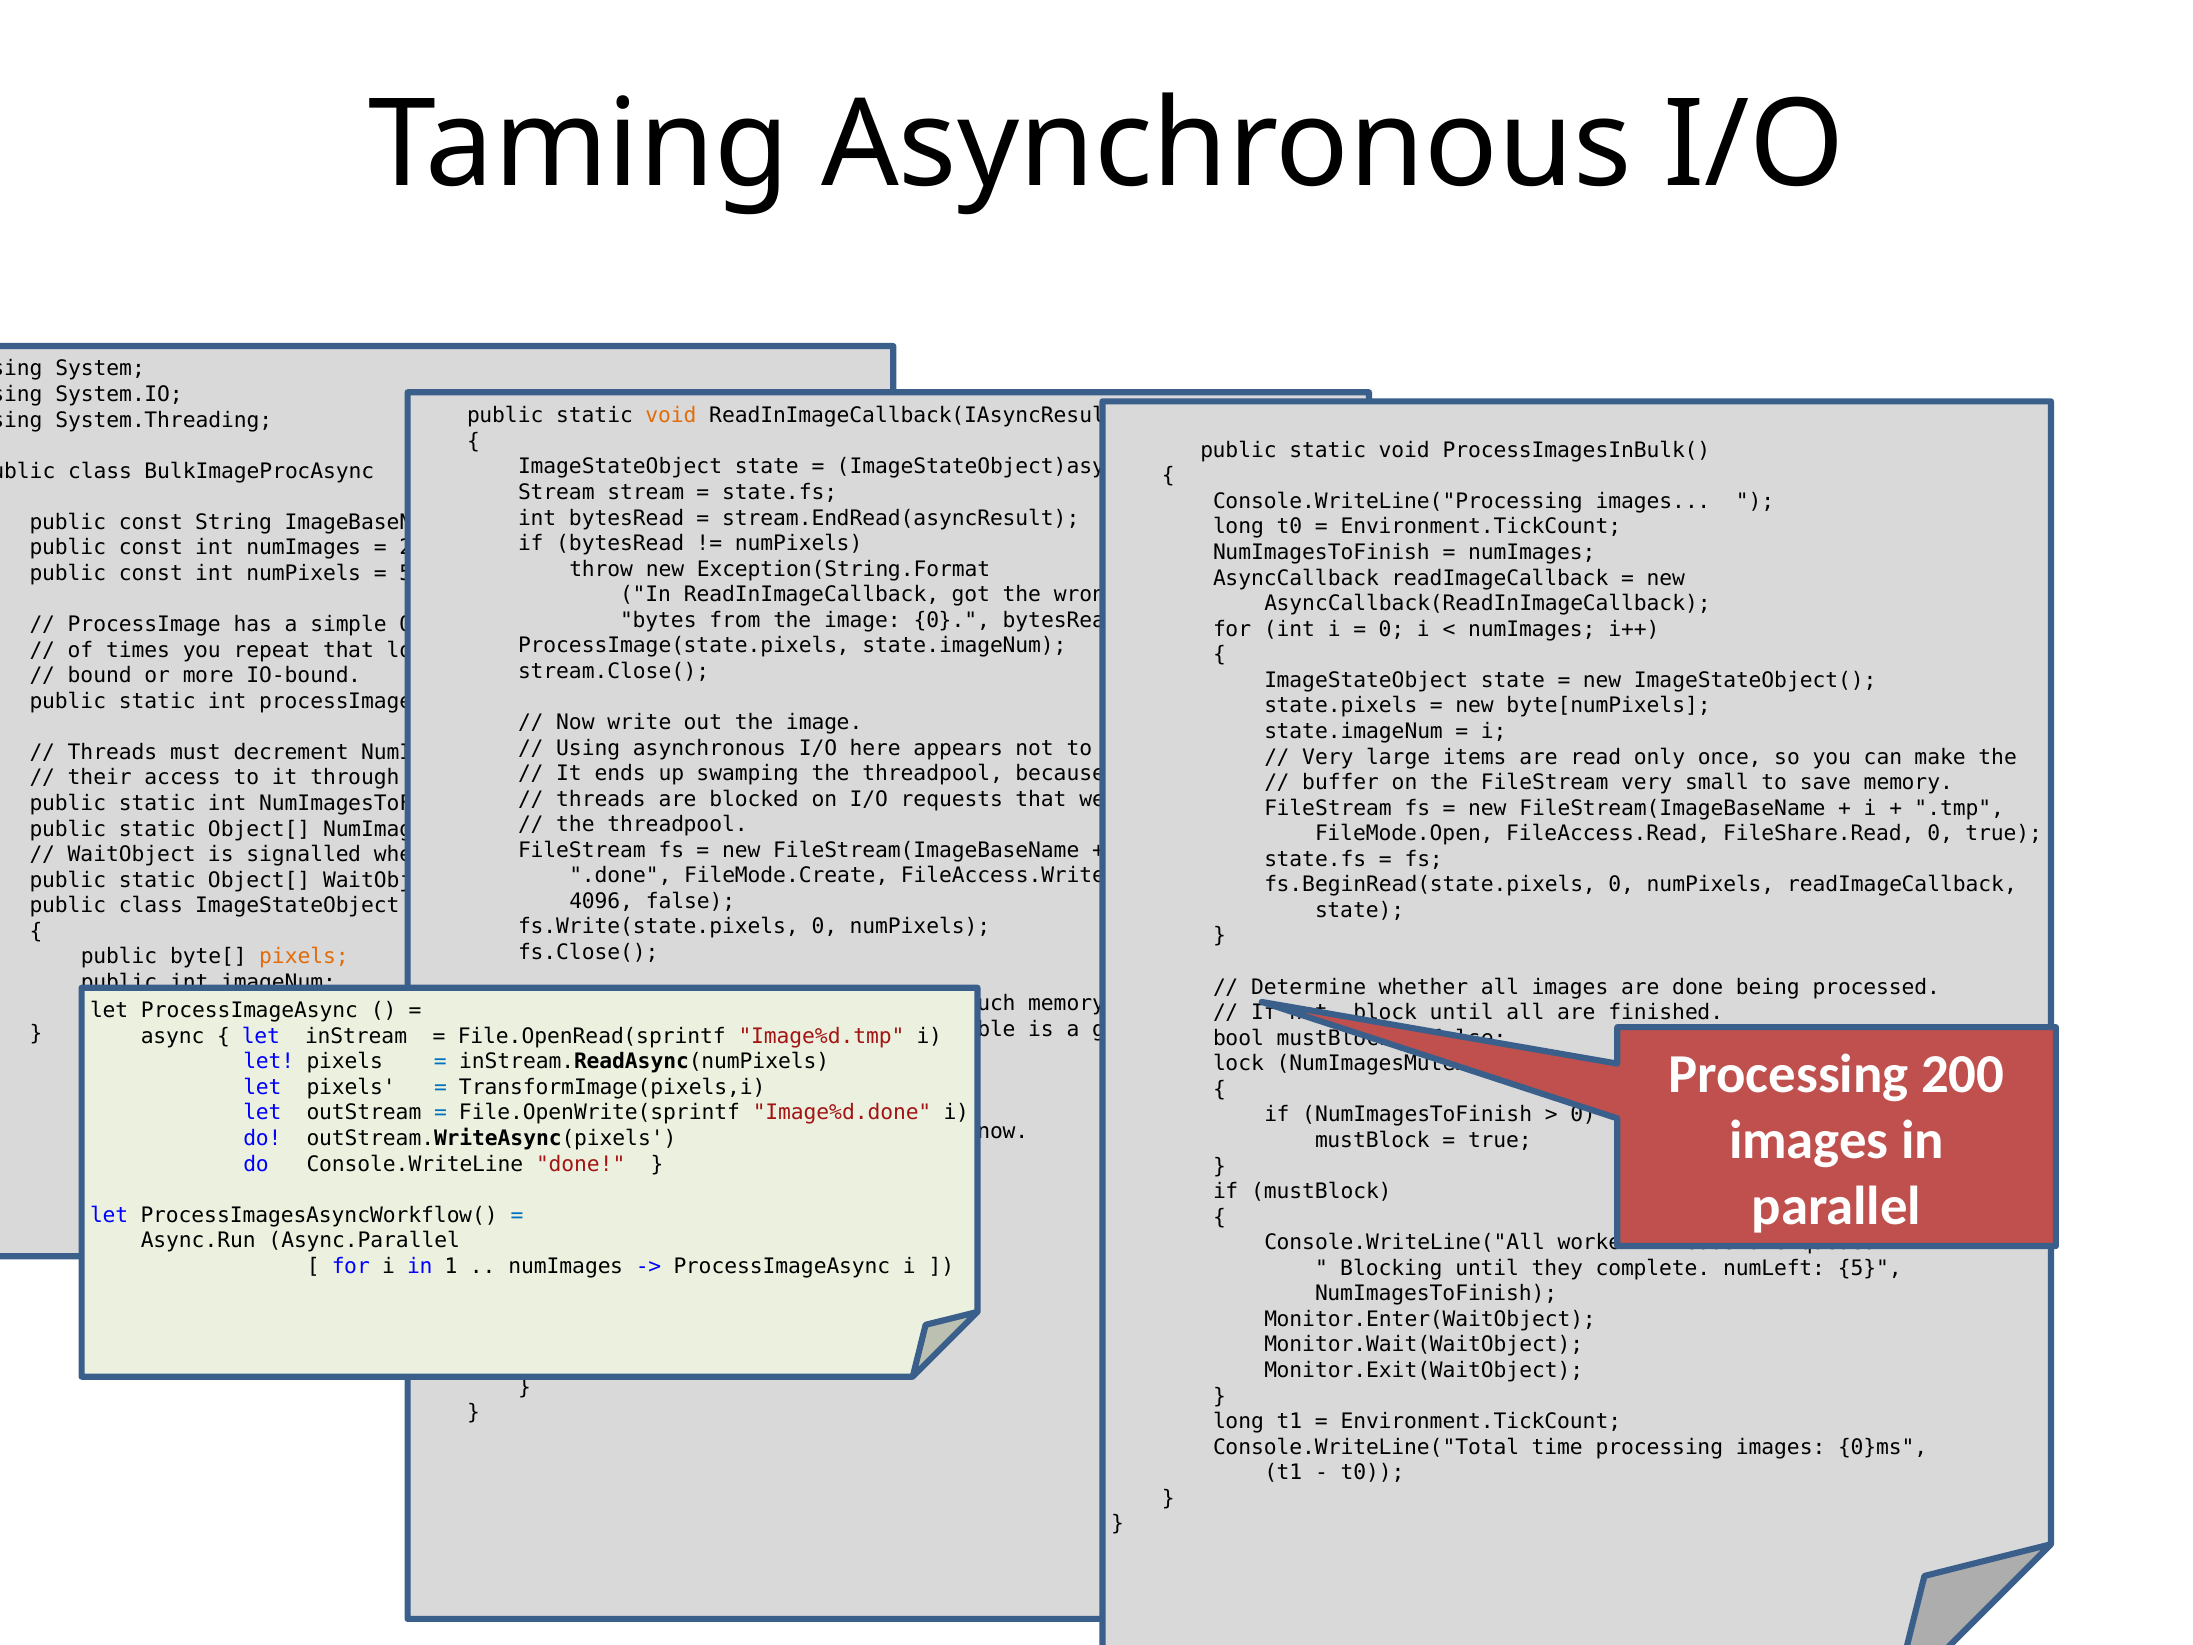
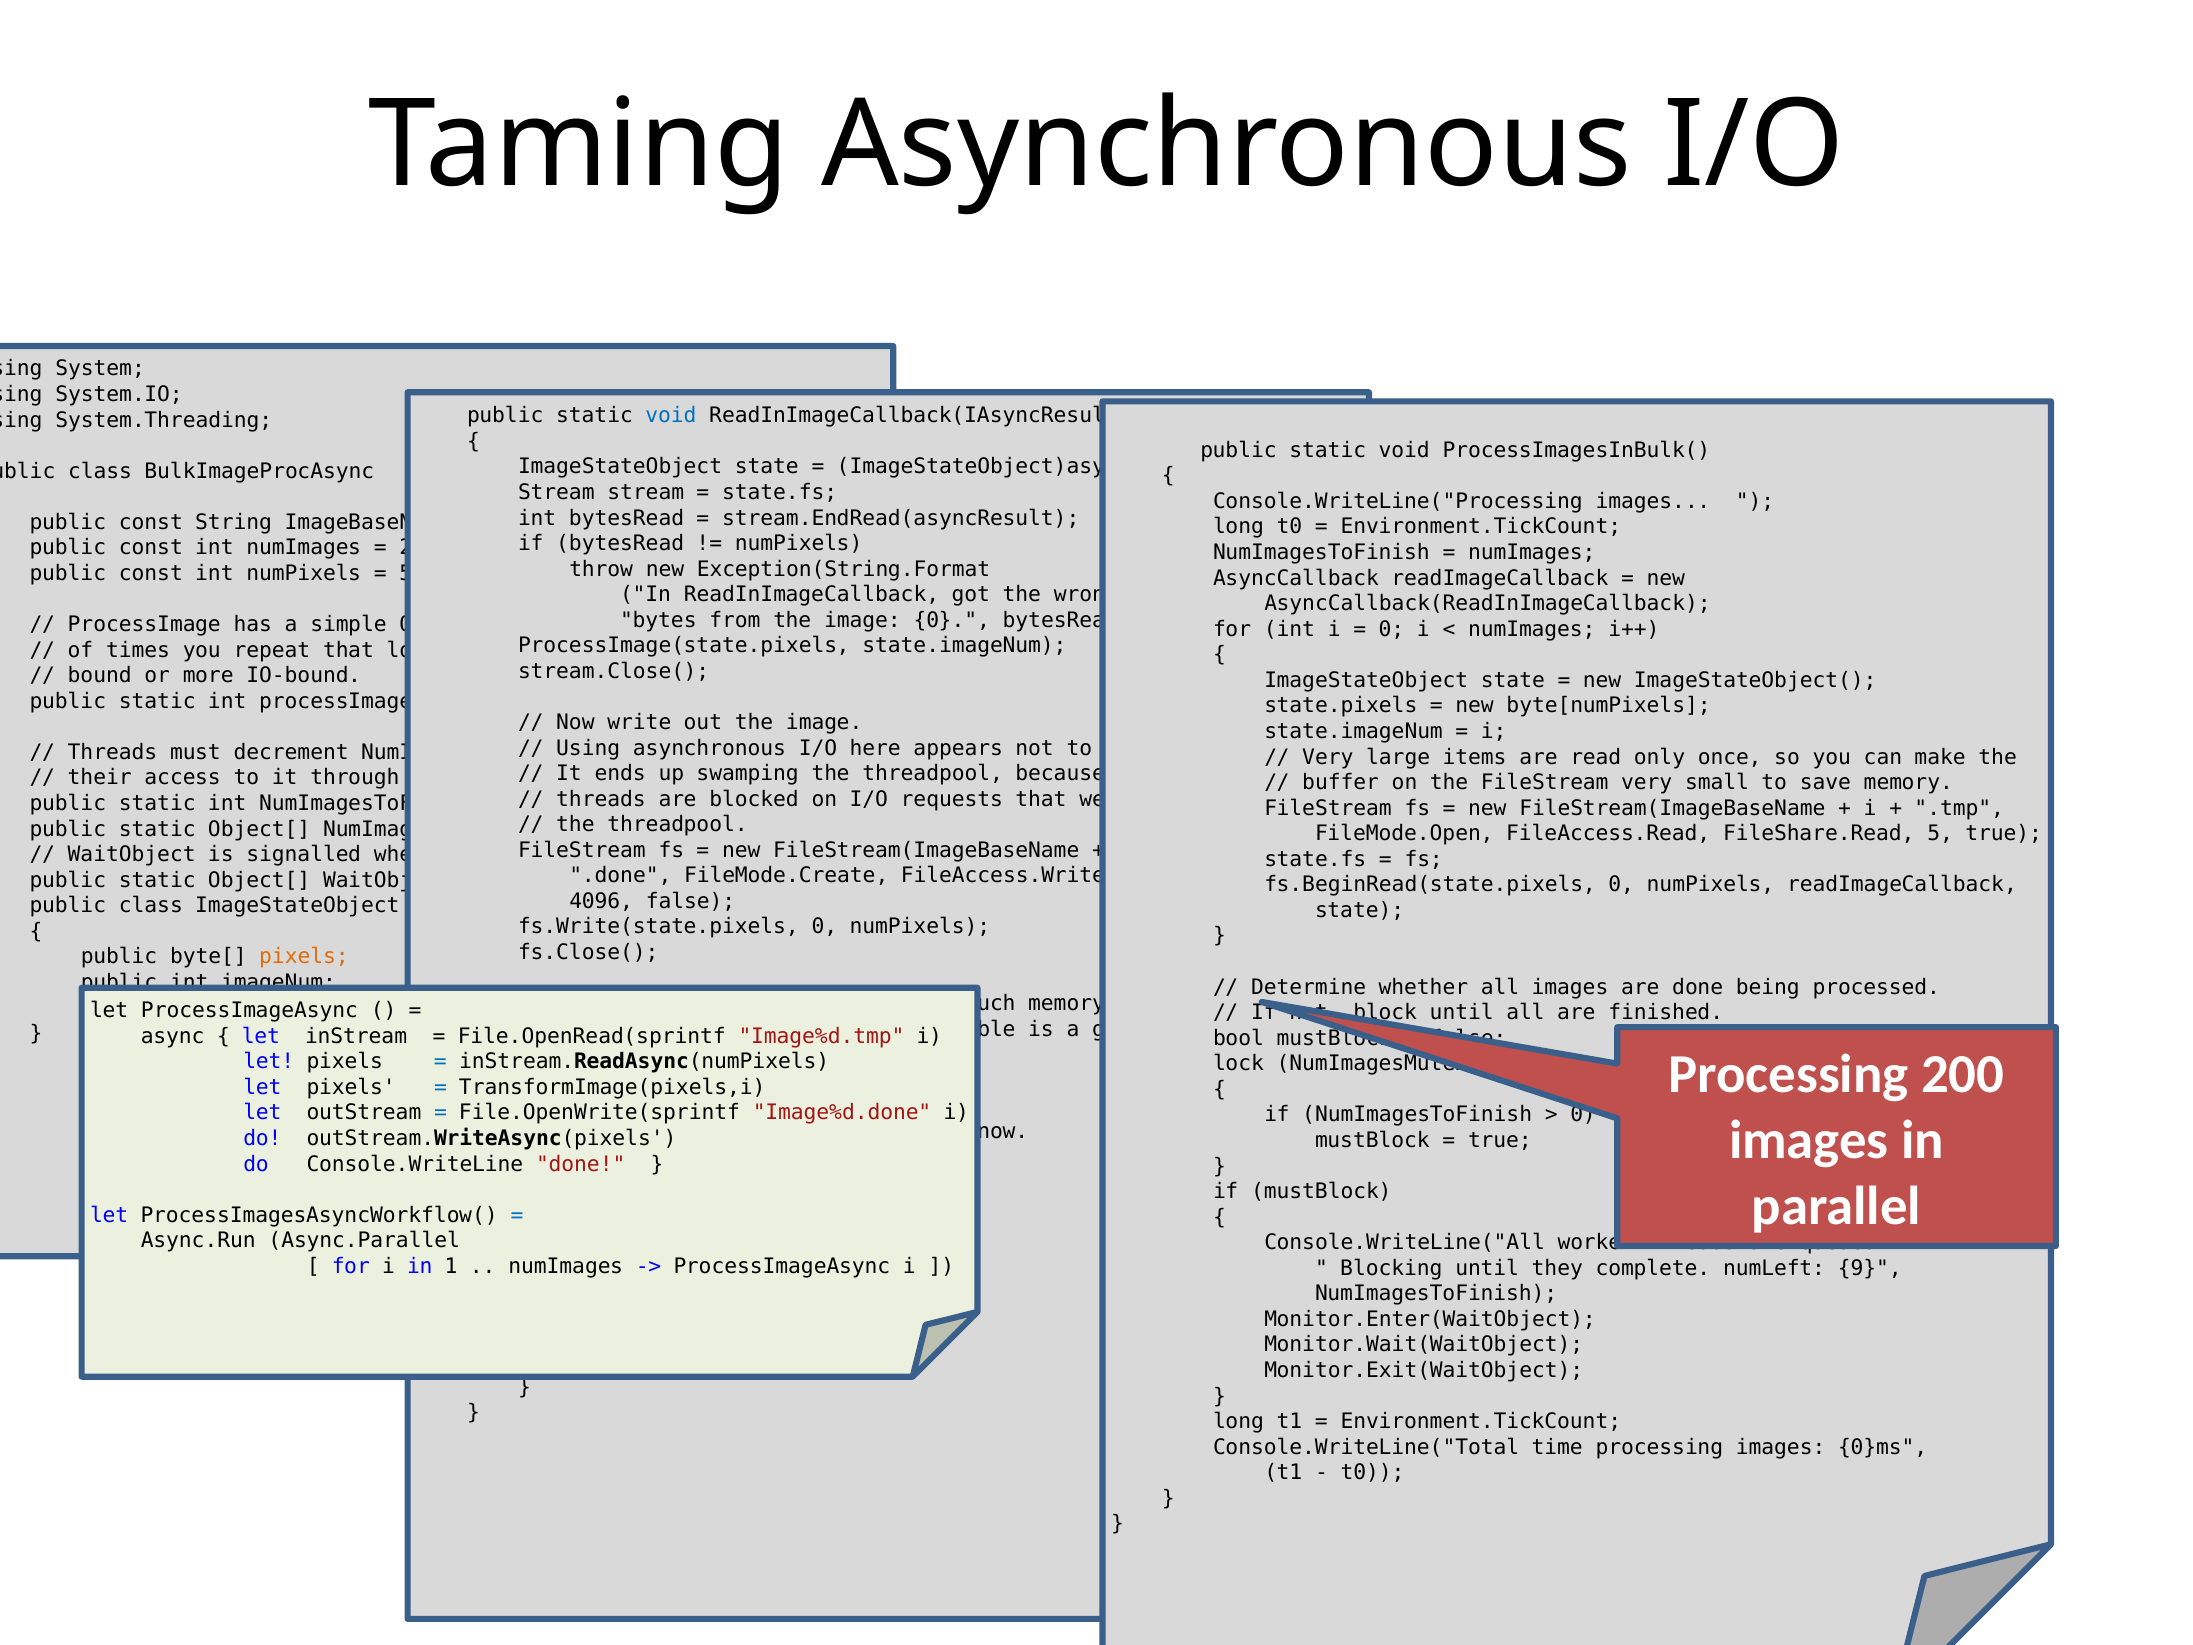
void at (671, 416) colour: orange -> blue
FileShare.Read 0: 0 -> 5
5: 5 -> 9
